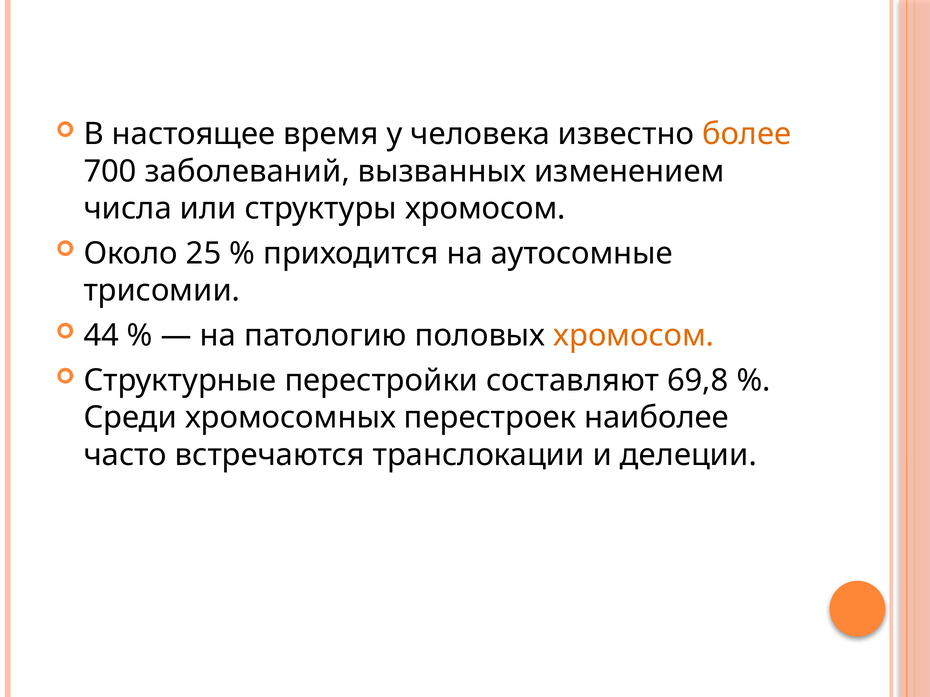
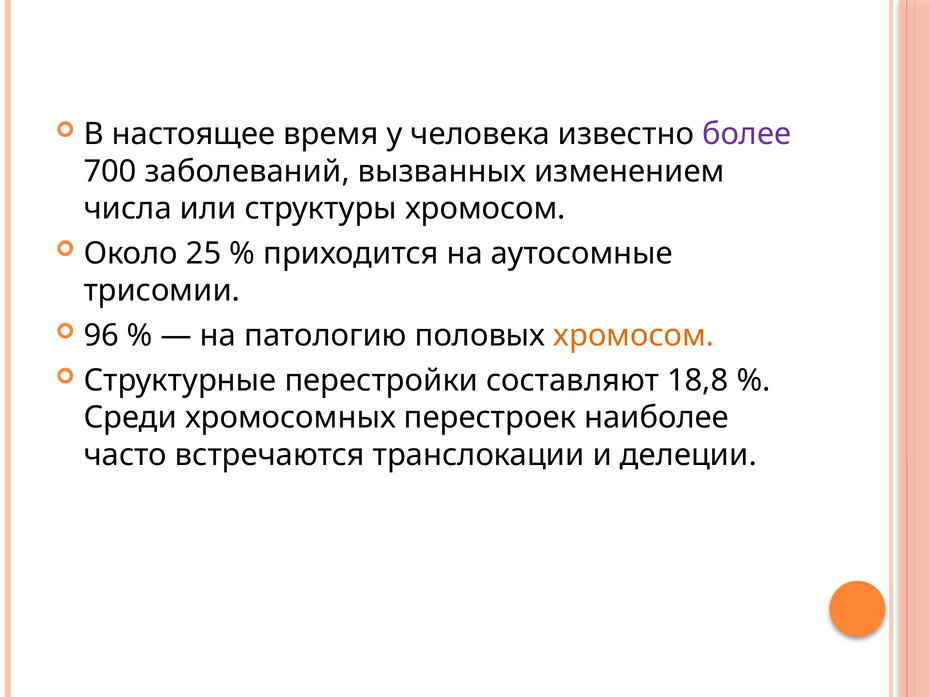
более colour: orange -> purple
44: 44 -> 96
69,8: 69,8 -> 18,8
